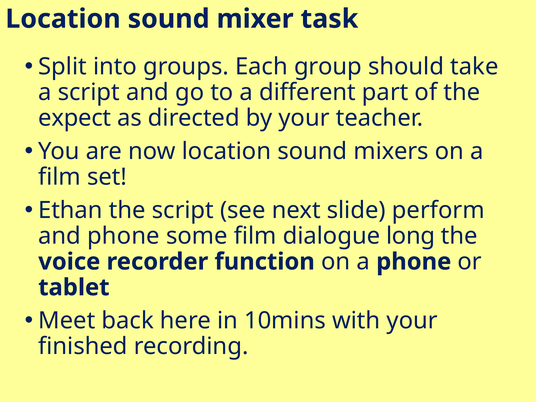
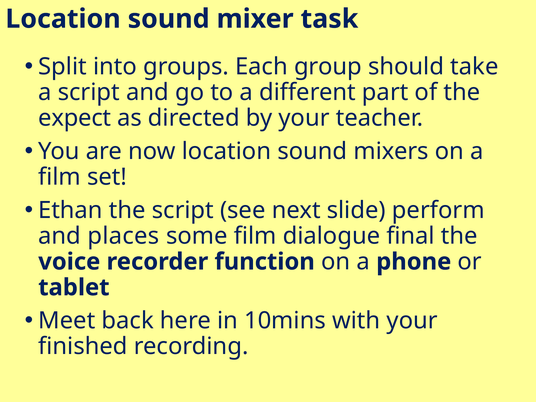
and phone: phone -> places
long: long -> final
